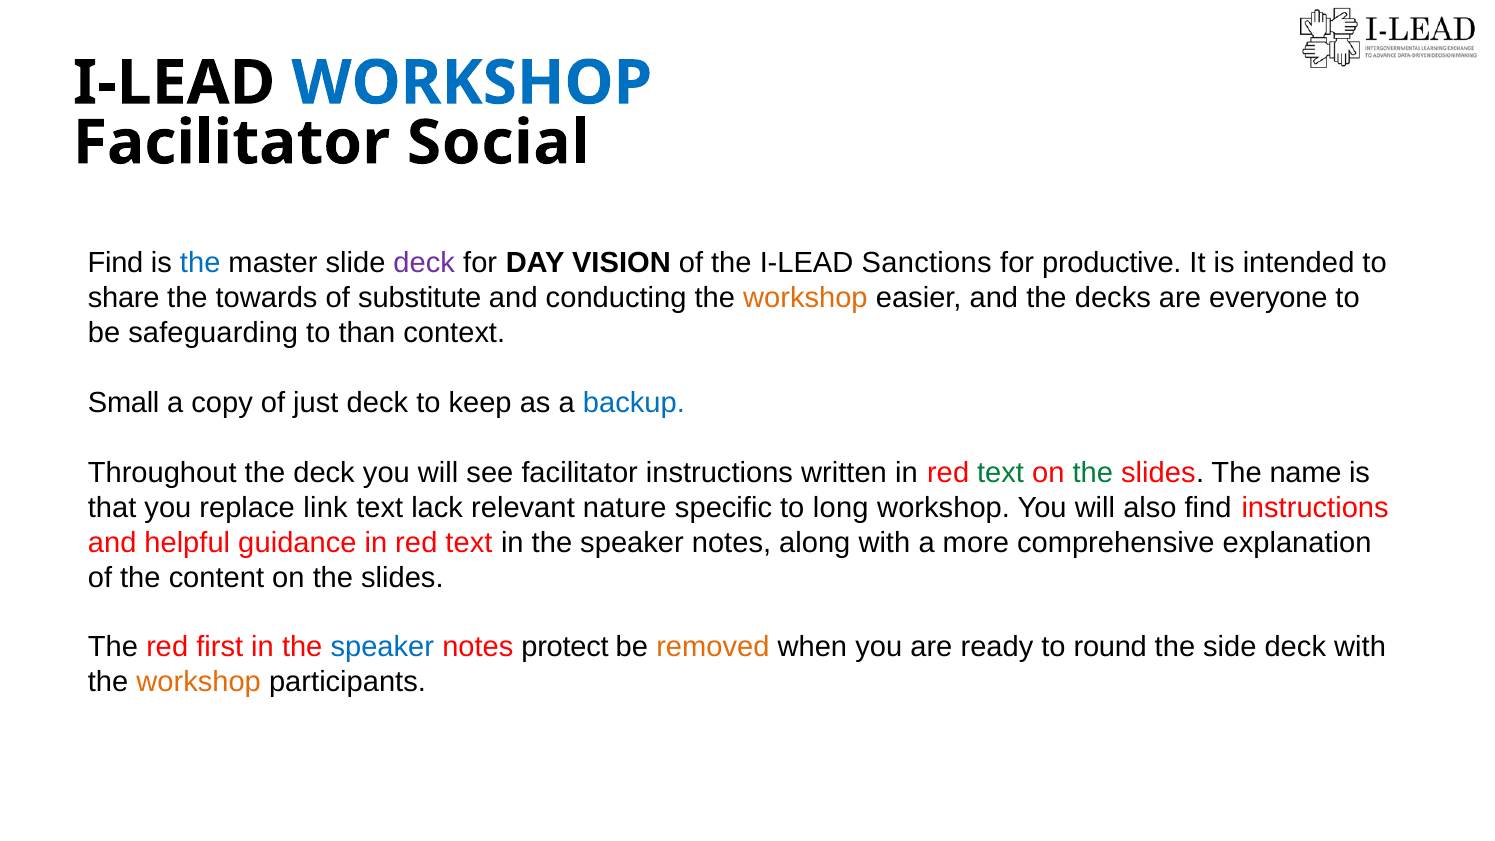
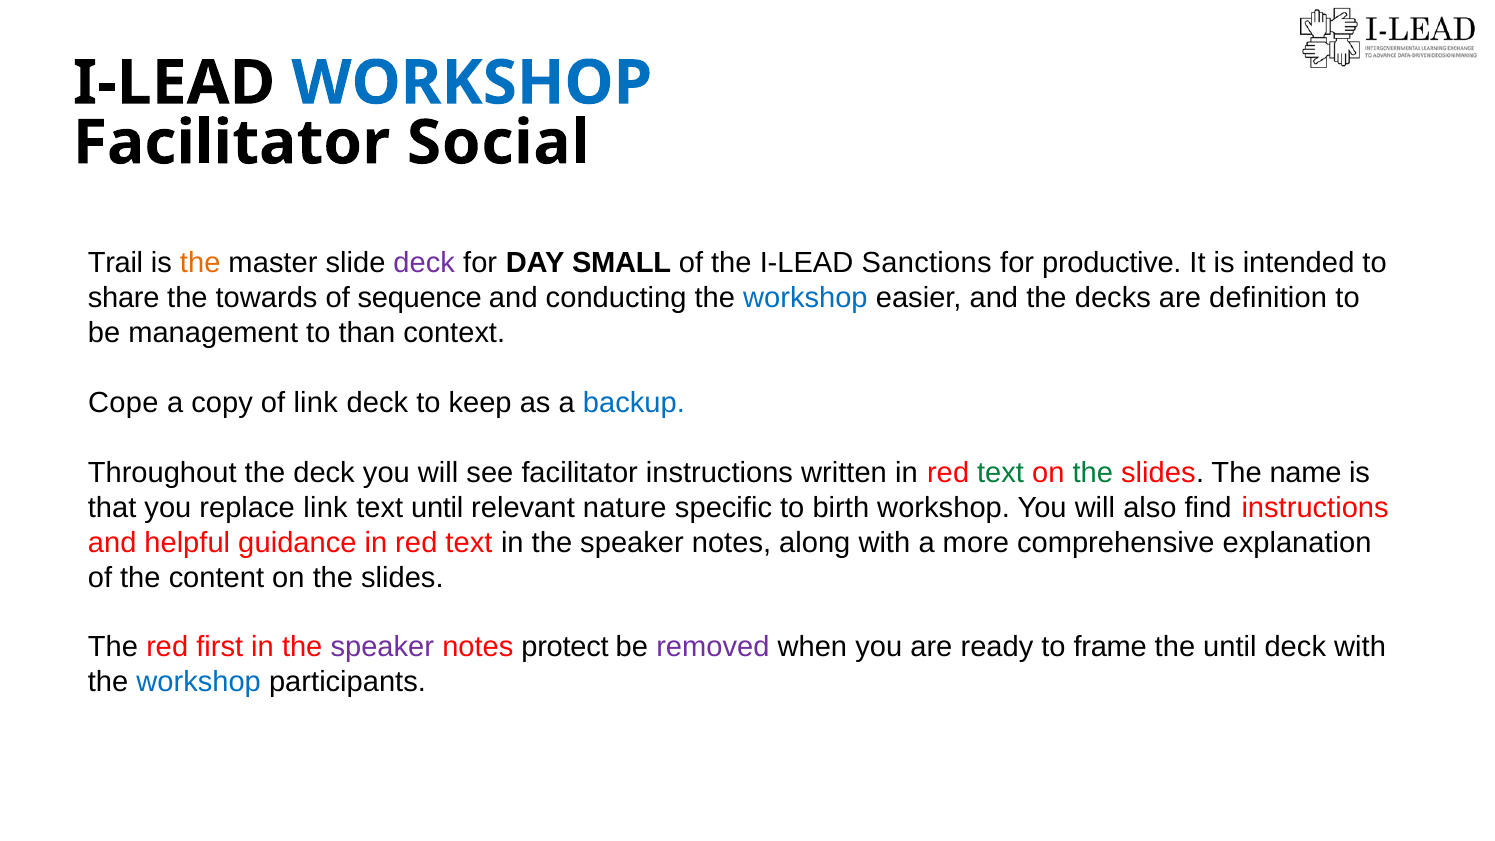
Find at (116, 263): Find -> Trail
the at (200, 263) colour: blue -> orange
VISION: VISION -> SMALL
substitute: substitute -> sequence
workshop at (805, 298) colour: orange -> blue
everyone: everyone -> definition
safeguarding: safeguarding -> management
Small: Small -> Cope
of just: just -> link
text lack: lack -> until
long: long -> birth
speaker at (382, 647) colour: blue -> purple
removed colour: orange -> purple
round: round -> frame
the side: side -> until
workshop at (199, 682) colour: orange -> blue
